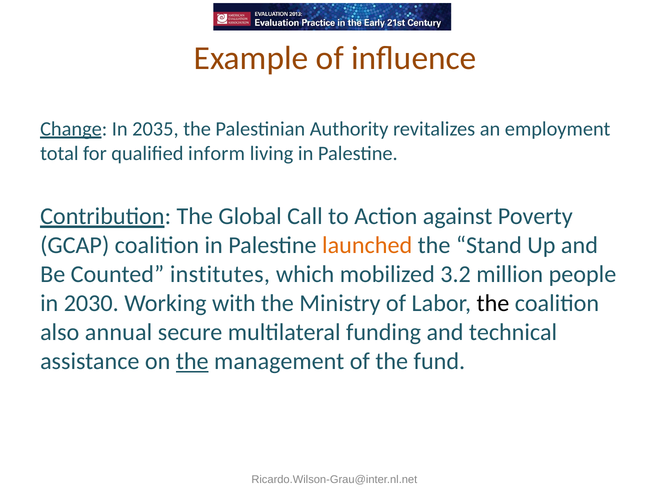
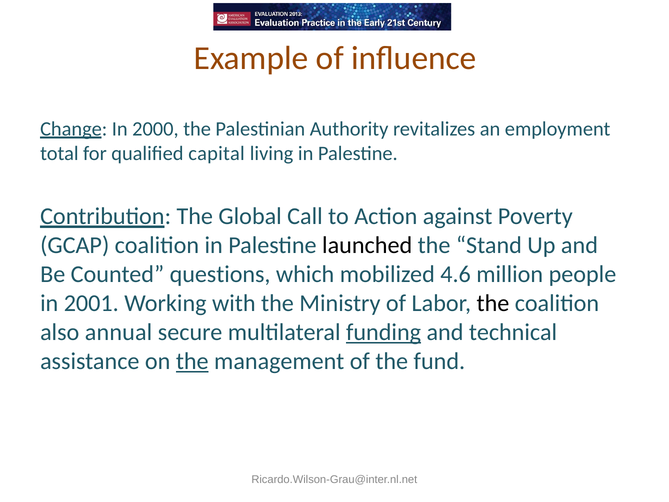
2035: 2035 -> 2000
inform: inform -> capital
launched colour: orange -> black
institutes: institutes -> questions
3.2: 3.2 -> 4.6
2030: 2030 -> 2001
funding underline: none -> present
